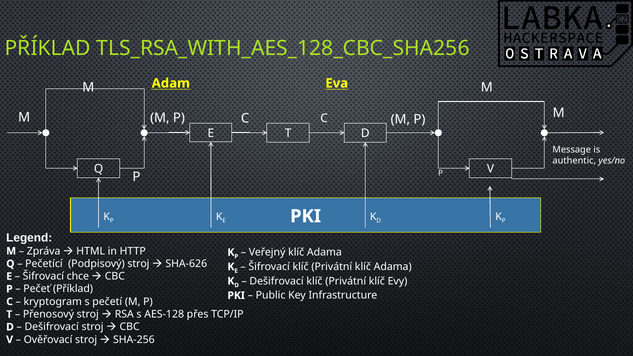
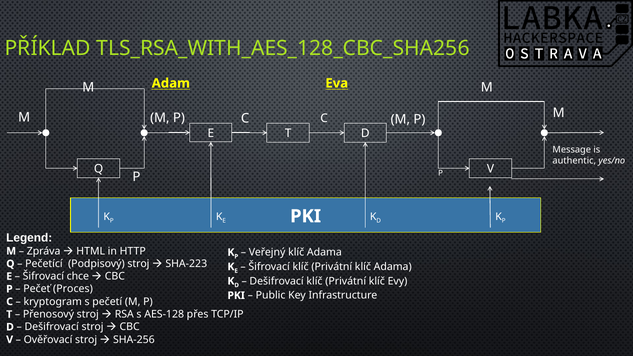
SHA-626: SHA-626 -> SHA-223
Pečeť Příklad: Příklad -> Proces
